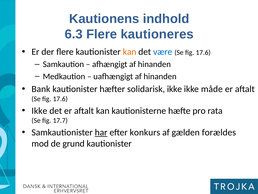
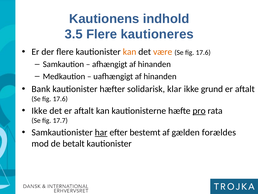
6.3: 6.3 -> 3.5
være colour: blue -> orange
solidarisk ikke: ikke -> klar
måde: måde -> grund
pro underline: none -> present
konkurs: konkurs -> bestemt
grund: grund -> betalt
